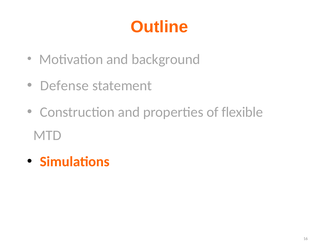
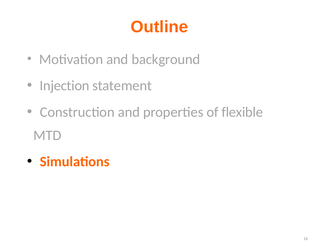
Defense: Defense -> Injection
